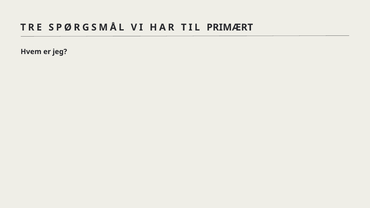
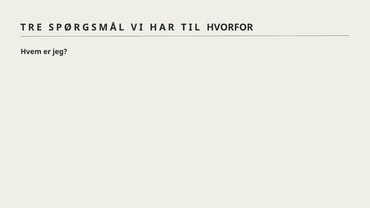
PRIMÆRT: PRIMÆRT -> HVORFOR
